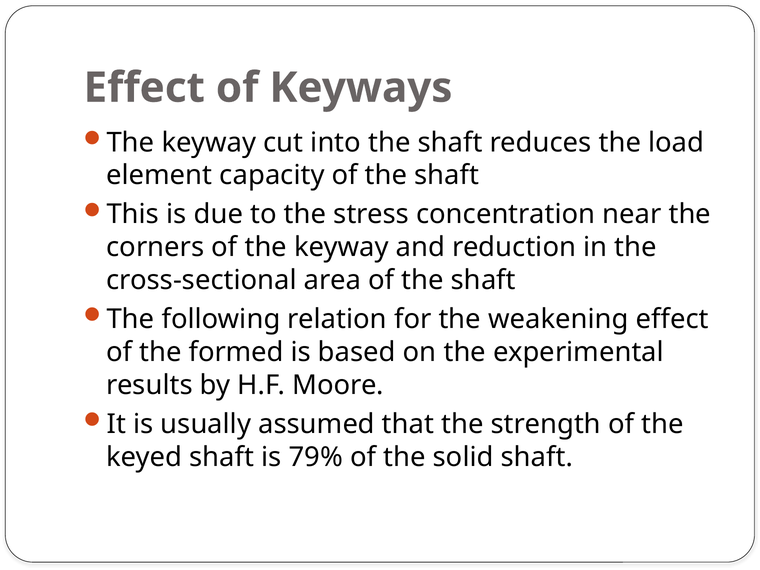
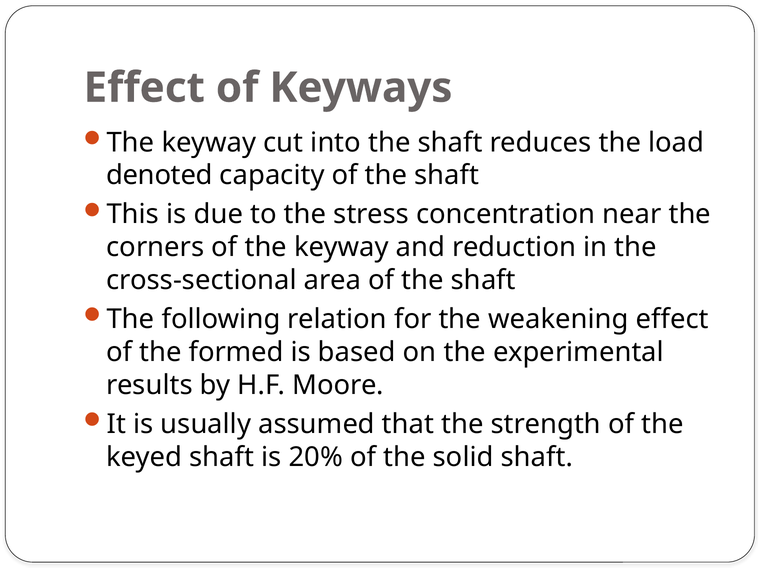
element: element -> denoted
79%: 79% -> 20%
